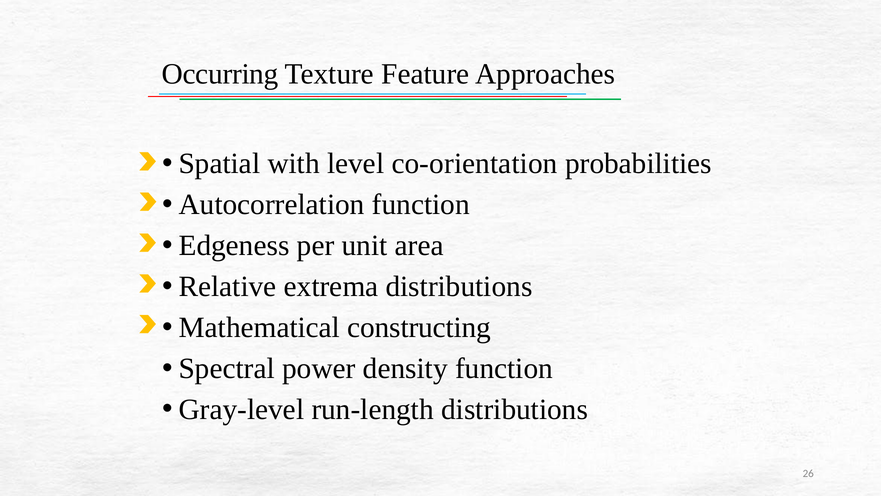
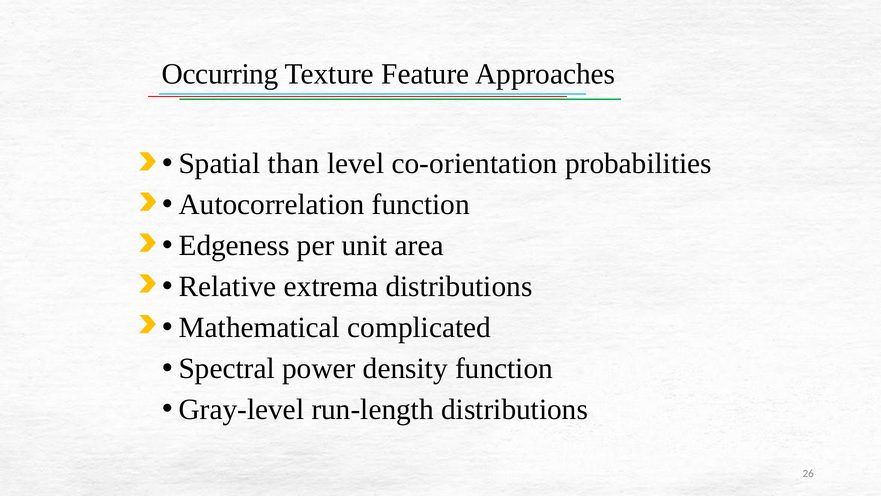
with: with -> than
constructing: constructing -> complicated
